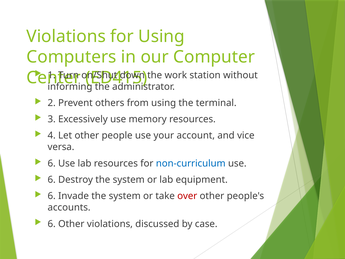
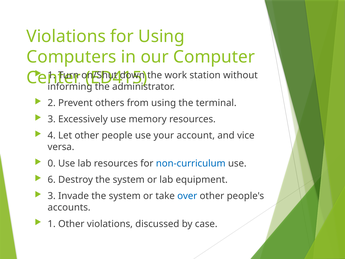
6 at (52, 163): 6 -> 0
6 at (52, 196): 6 -> 3
over colour: red -> blue
6 at (52, 224): 6 -> 1
